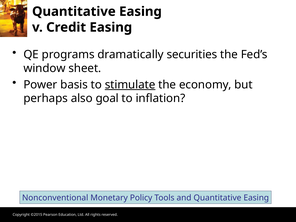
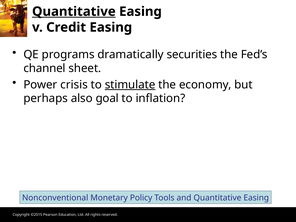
Quantitative at (74, 12) underline: none -> present
window: window -> channel
basis: basis -> crisis
